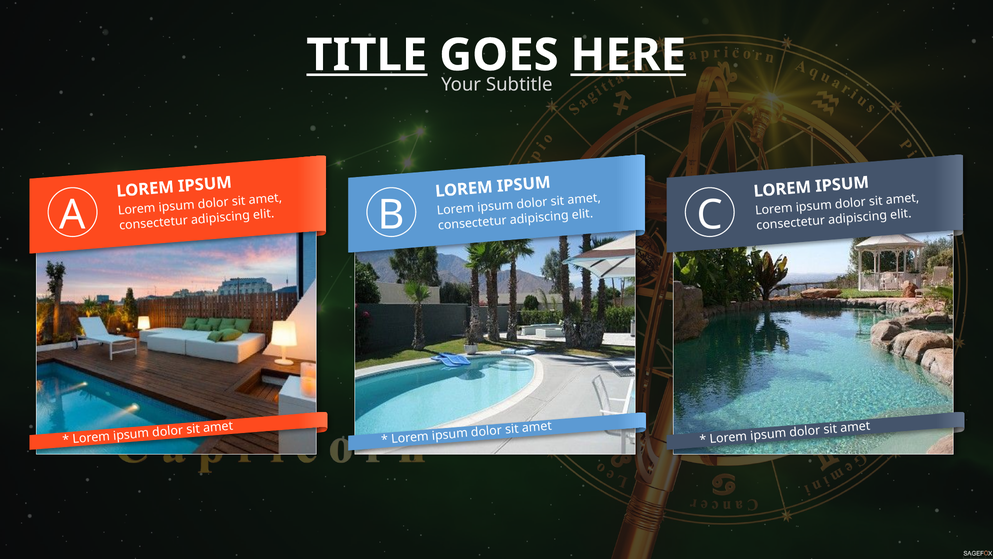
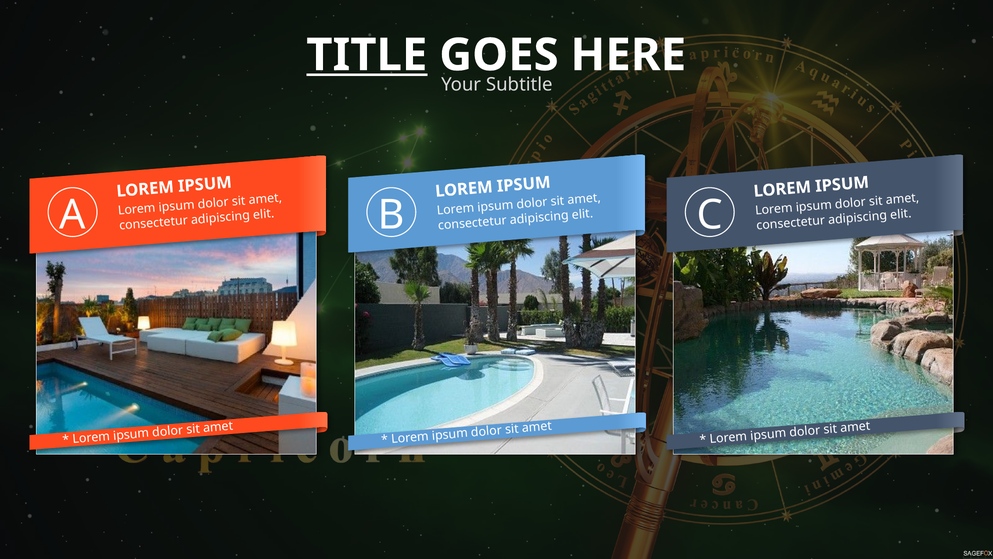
HERE underline: present -> none
